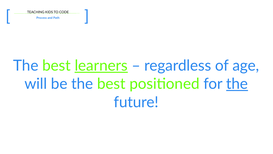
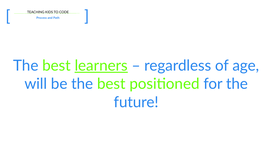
the at (237, 84) underline: present -> none
